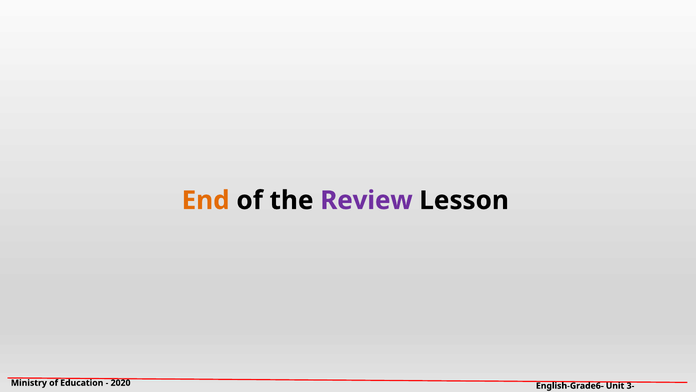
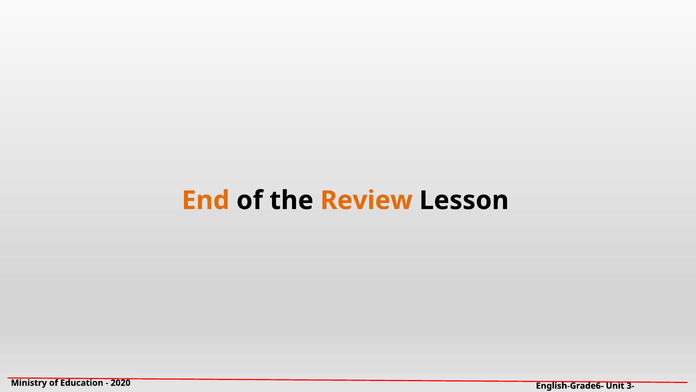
Review at (366, 200) colour: purple -> orange
